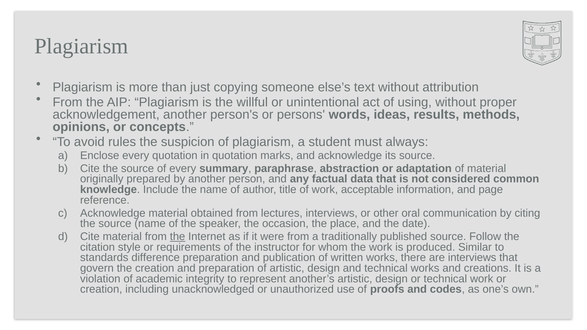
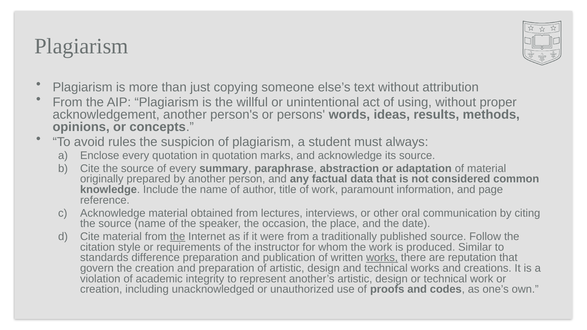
acceptable: acceptable -> paramount
works at (382, 258) underline: none -> present
are interviews: interviews -> reputation
